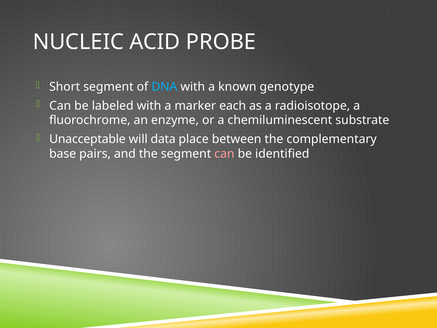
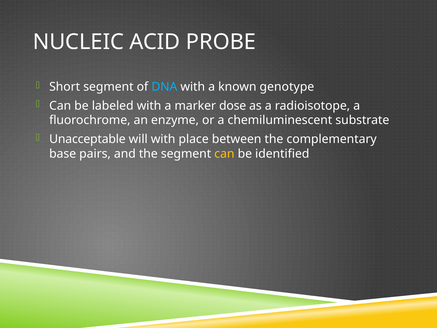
each: each -> dose
will data: data -> with
can at (224, 154) colour: pink -> yellow
